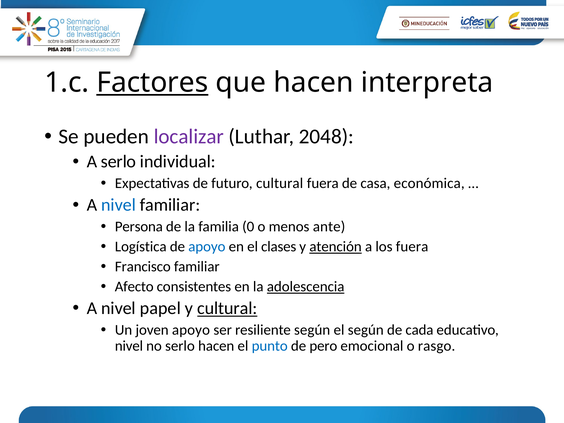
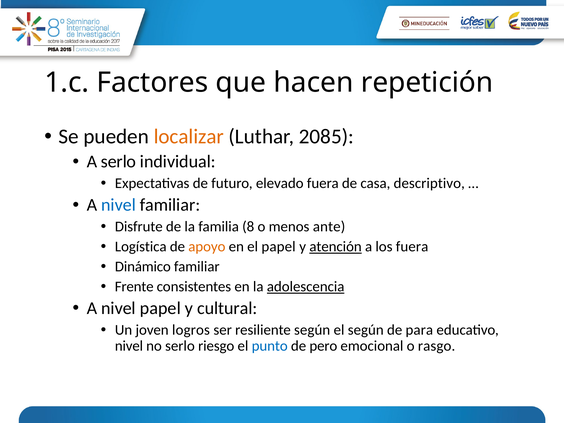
Factores underline: present -> none
interpreta: interpreta -> repetición
localizar colour: purple -> orange
2048: 2048 -> 2085
futuro cultural: cultural -> elevado
económica: económica -> descriptivo
Persona: Persona -> Disfrute
0: 0 -> 8
apoyo at (207, 247) colour: blue -> orange
el clases: clases -> papel
Francisco: Francisco -> Dinámico
Afecto: Afecto -> Frente
cultural at (227, 308) underline: present -> none
joven apoyo: apoyo -> logros
cada: cada -> para
serlo hacen: hacen -> riesgo
